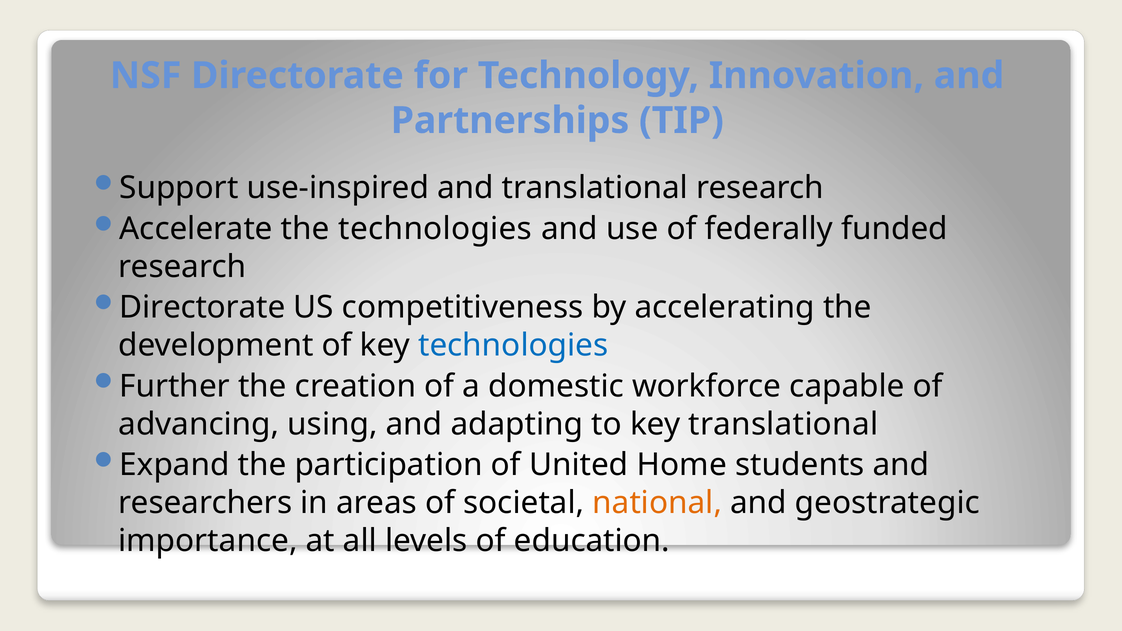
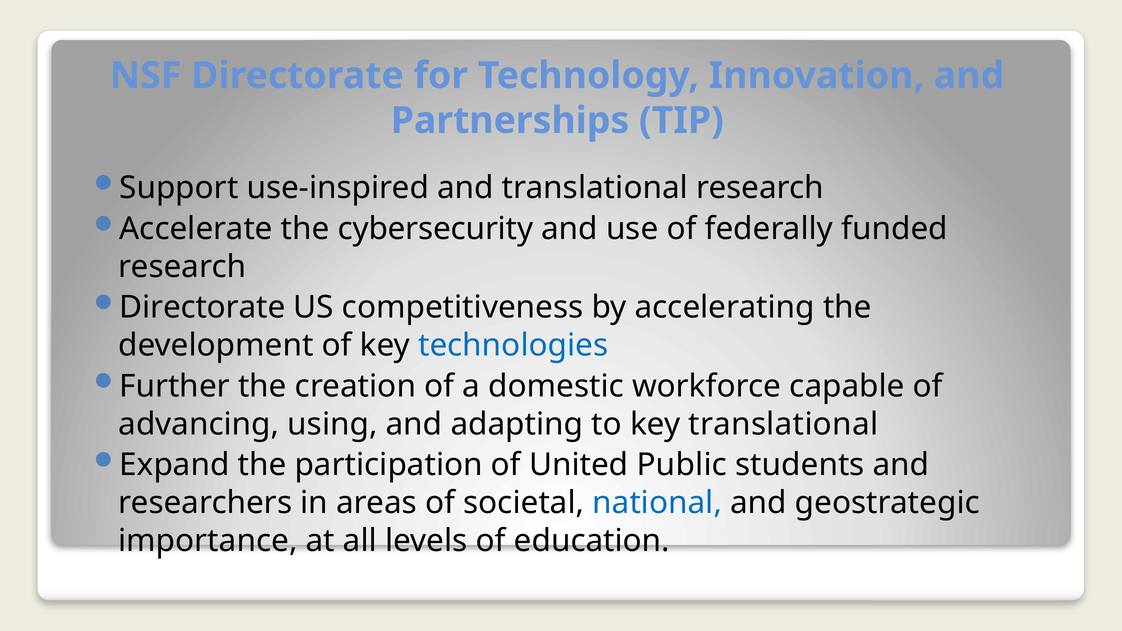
the technologies: technologies -> cybersecurity
Home: Home -> Public
national colour: orange -> blue
